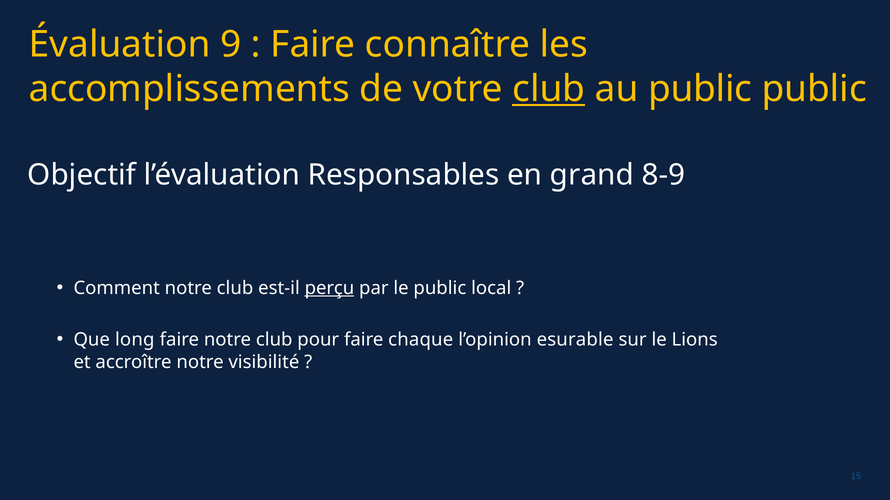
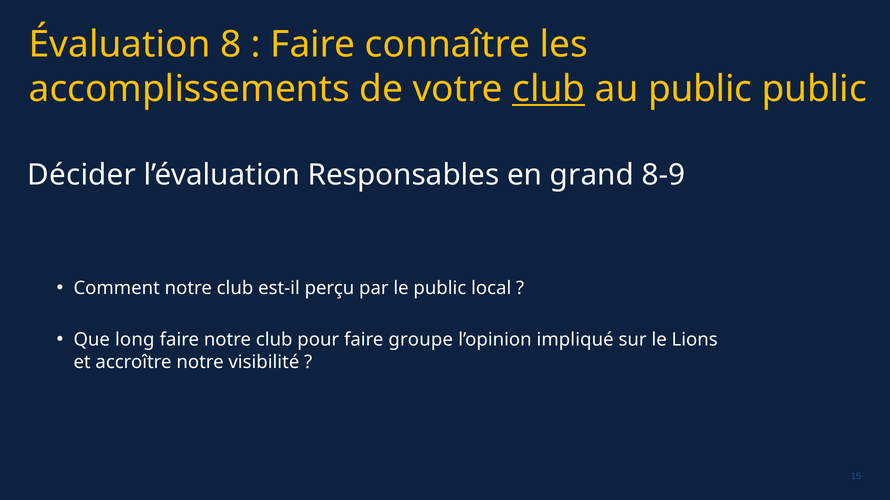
9: 9 -> 8
Objectif: Objectif -> Décider
perçu underline: present -> none
chaque: chaque -> groupe
esurable: esurable -> impliqué
